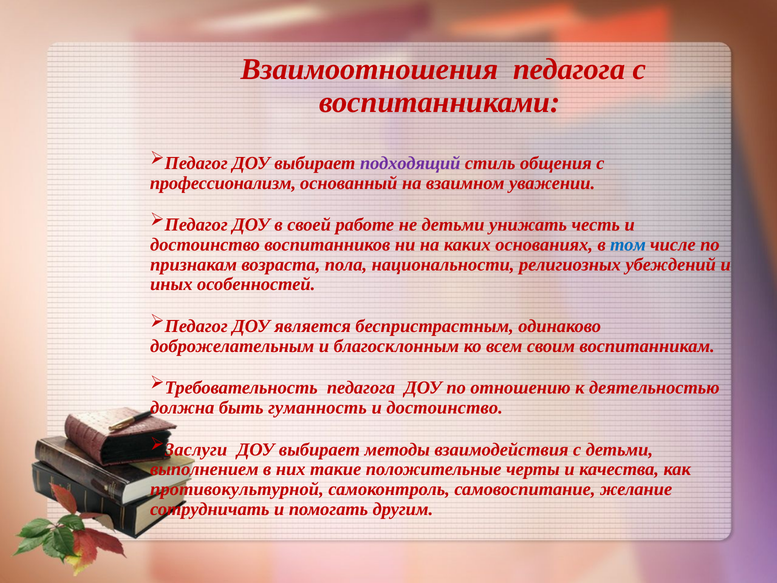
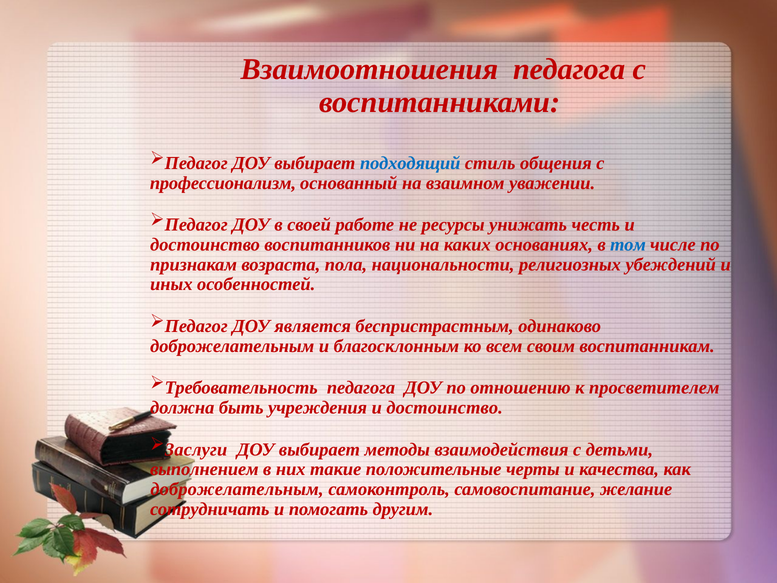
подходящий colour: purple -> blue
не детьми: детьми -> ресурсы
деятельностью: деятельностью -> просветителем
гуманность: гуманность -> учреждения
противокультурной at (237, 489): противокультурной -> доброжелательным
